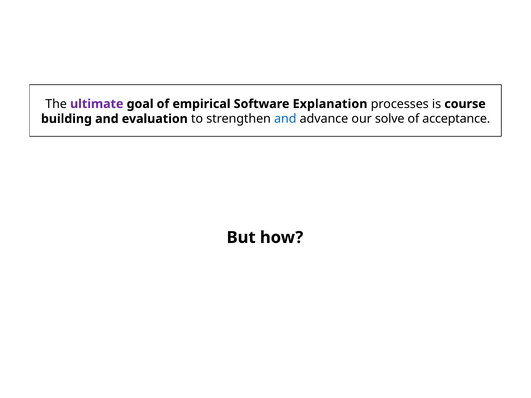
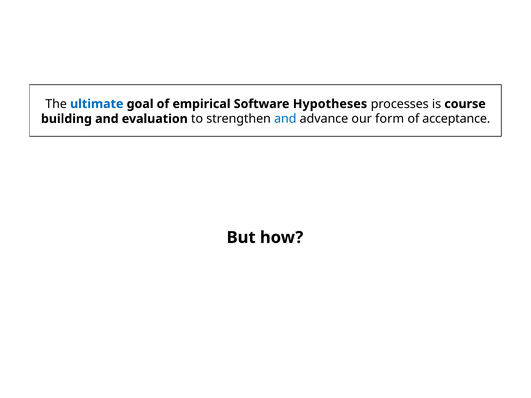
ultimate colour: purple -> blue
Explanation: Explanation -> Hypotheses
solve: solve -> form
